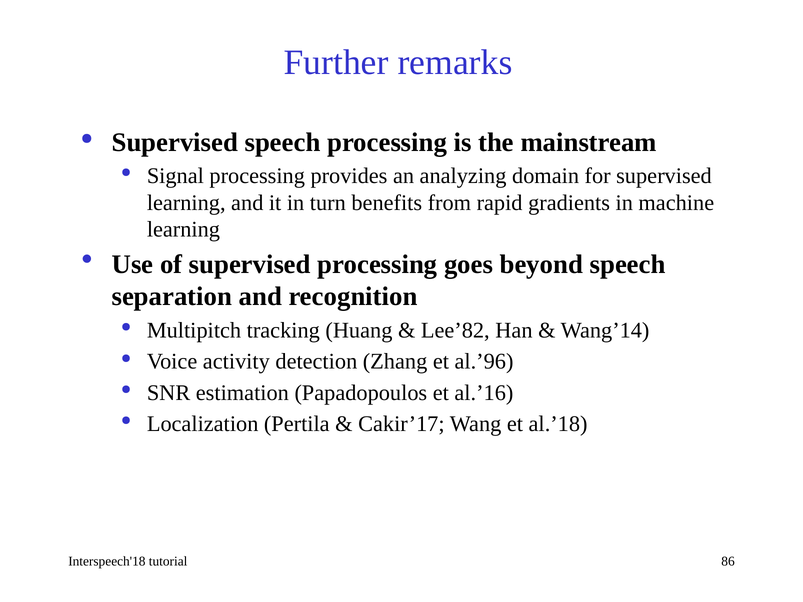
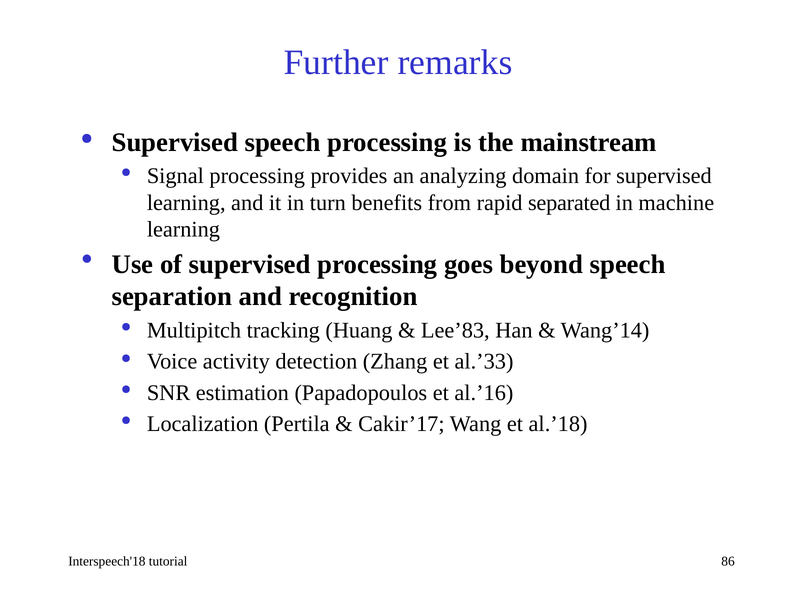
gradients: gradients -> separated
Lee’82: Lee’82 -> Lee’83
al.’96: al.’96 -> al.’33
